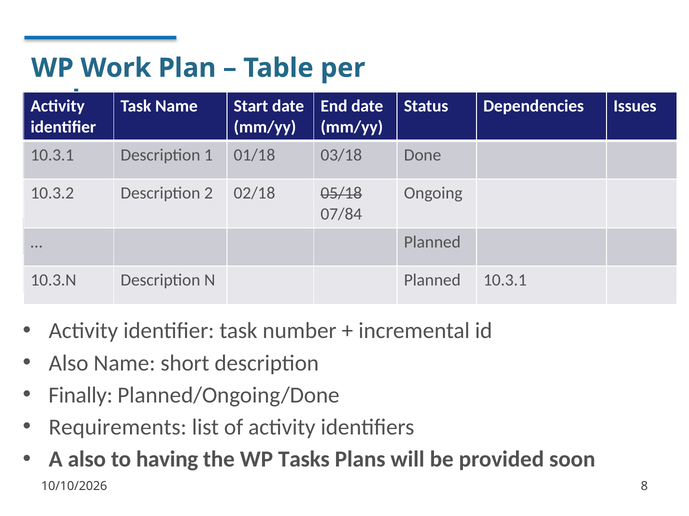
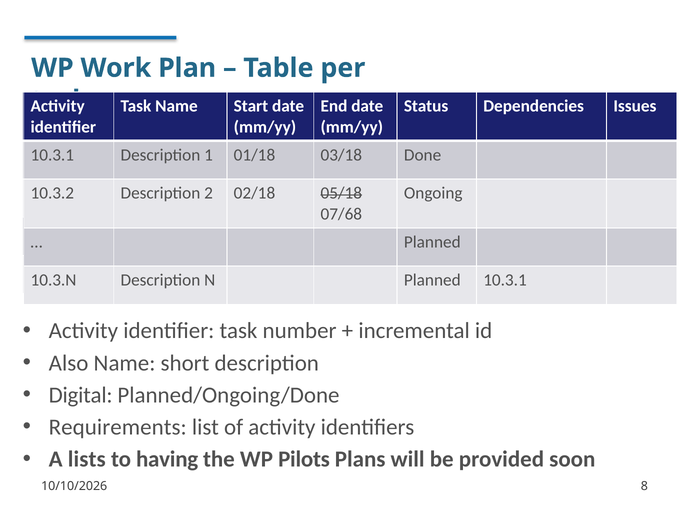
07/84: 07/84 -> 07/68
Finally: Finally -> Digital
A also: also -> lists
Tasks: Tasks -> Pilots
